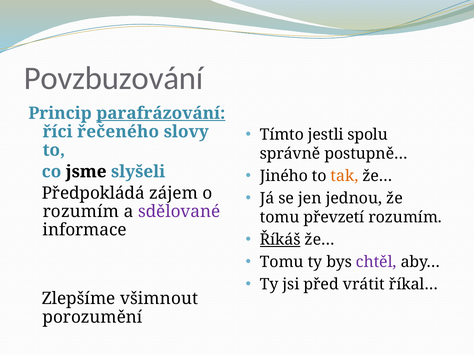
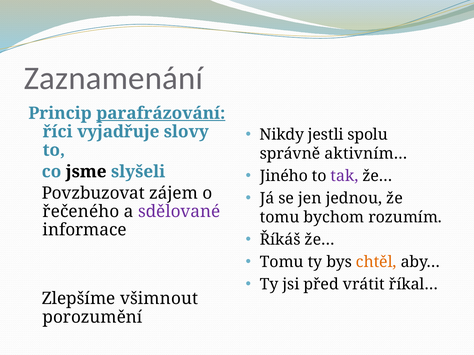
Povzbuzování: Povzbuzování -> Zaznamenání
řečeného: řečeného -> vyjadřuje
Tímto: Tímto -> Nikdy
postupně…: postupně… -> aktivním…
tak colour: orange -> purple
Předpokládá: Předpokládá -> Povzbuzovat
rozumím at (81, 212): rozumím -> řečeného
převzetí: převzetí -> bychom
Říkáš underline: present -> none
chtěl colour: purple -> orange
